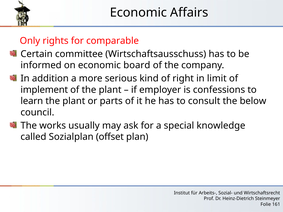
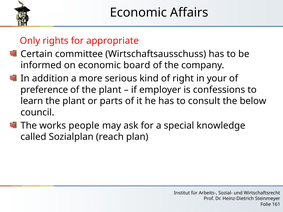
comparable: comparable -> appropriate
limit: limit -> your
implement: implement -> preference
usually: usually -> people
offset: offset -> reach
